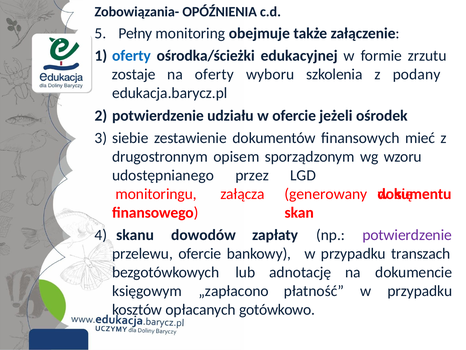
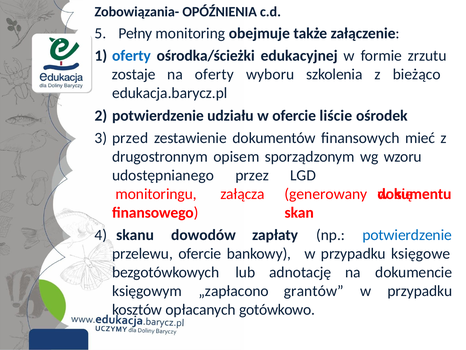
podany: podany -> bieżąco
jeżeli: jeżeli -> liście
siebie: siebie -> przed
potwierdzenie at (407, 235) colour: purple -> blue
transzach: transzach -> księgowe
płatność: płatność -> grantów
